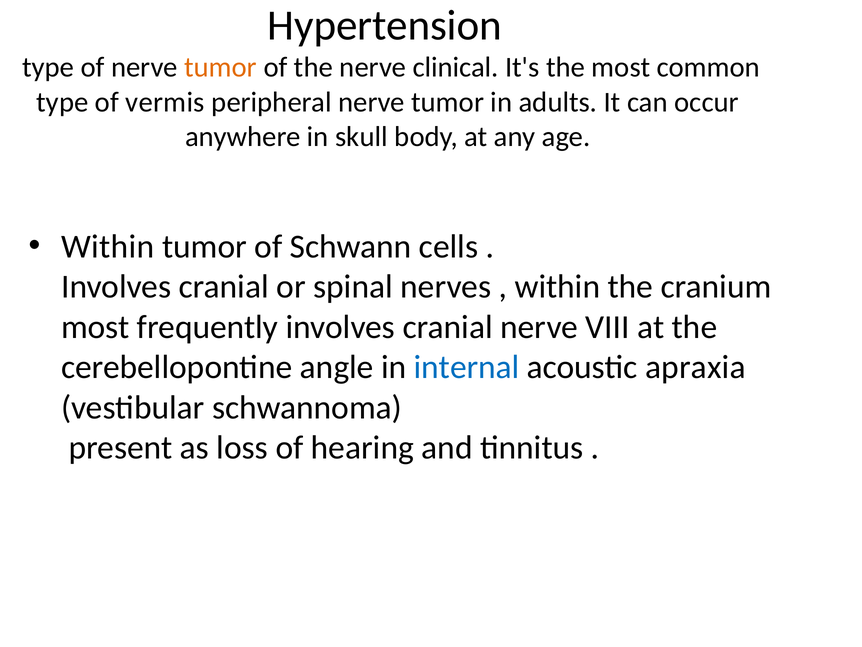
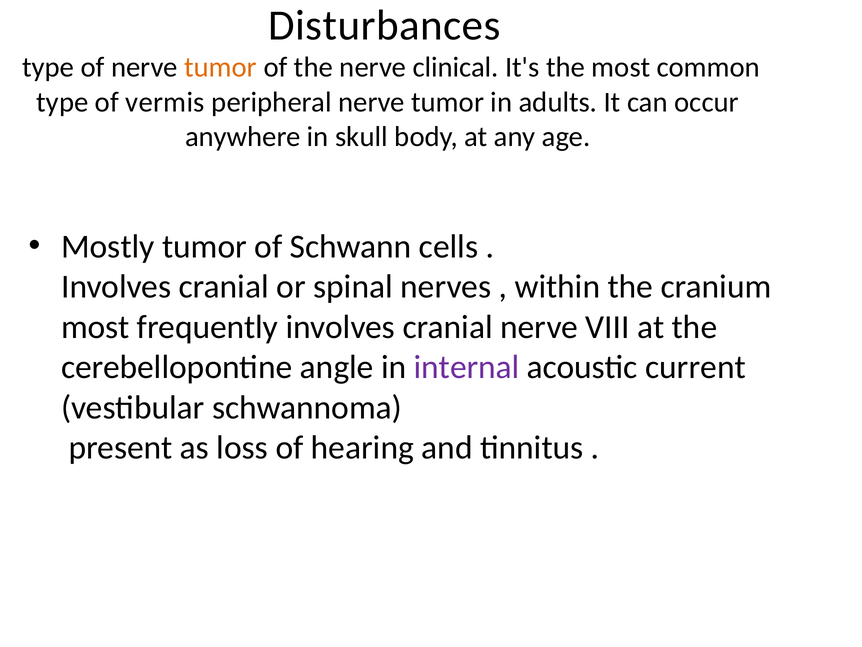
Hypertension: Hypertension -> Disturbances
Within at (108, 247): Within -> Mostly
internal colour: blue -> purple
apraxia: apraxia -> current
